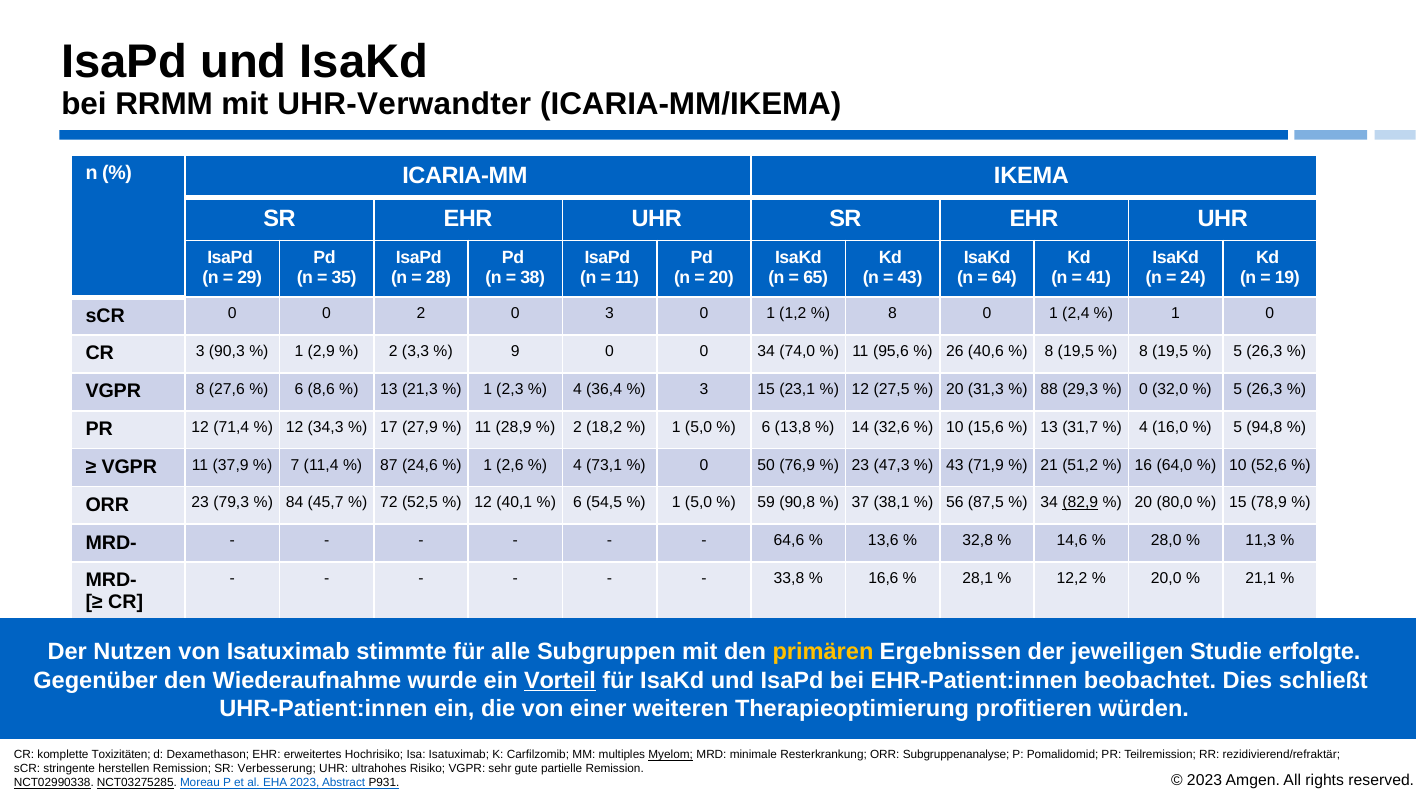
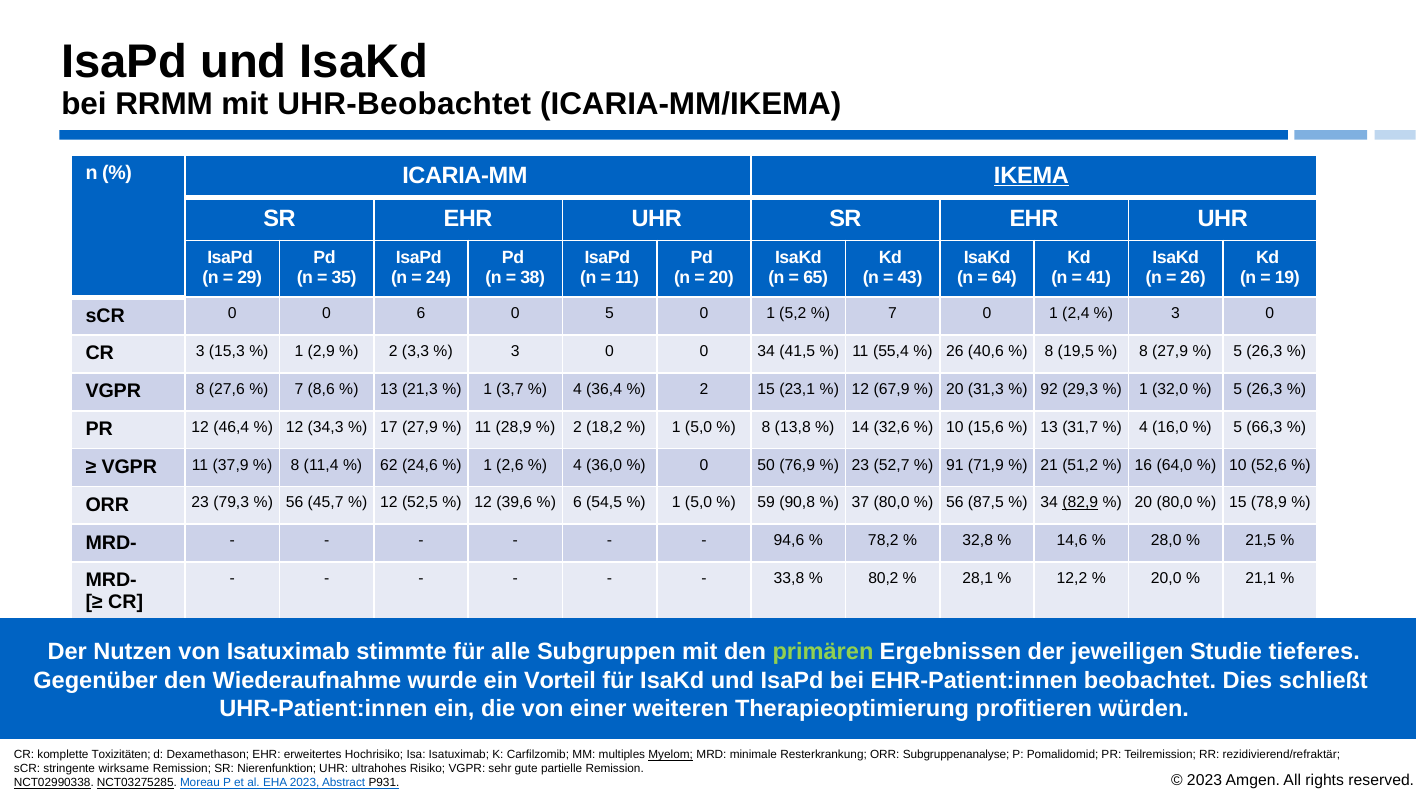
UHR-Verwandter: UHR-Verwandter -> UHR-Beobachtet
IKEMA underline: none -> present
28: 28 -> 24
24 at (1193, 278): 24 -> 26
0 2: 2 -> 6
0 3: 3 -> 5
1,2: 1,2 -> 5,2
8 at (893, 314): 8 -> 7
1 at (1176, 314): 1 -> 3
90,3: 90,3 -> 15,3
9 at (515, 352): 9 -> 3
74,0: 74,0 -> 41,5
95,6: 95,6 -> 55,4
19,5 at (1170, 352): 19,5 -> 27,9
6 at (299, 390): 6 -> 7
2,3: 2,3 -> 3,7
3 at (704, 390): 3 -> 2
27,5: 27,5 -> 67,9
88: 88 -> 92
0 at (1143, 390): 0 -> 1
71,4: 71,4 -> 46,4
6 at (766, 427): 6 -> 8
94,8: 94,8 -> 66,3
7 at (295, 465): 7 -> 8
87: 87 -> 62
73,1: 73,1 -> 36,0
47,3: 47,3 -> 52,7
43 at (955, 465): 43 -> 91
84 at (295, 503): 84 -> 56
72 at (389, 503): 72 -> 12
40,1: 40,1 -> 39,6
37 38,1: 38,1 -> 80,0
64,6: 64,6 -> 94,6
13,6: 13,6 -> 78,2
11,3: 11,3 -> 21,5
16,6: 16,6 -> 80,2
primären colour: yellow -> light green
erfolgte: erfolgte -> tieferes
Vorteil underline: present -> none
herstellen: herstellen -> wirksame
Verbesserung: Verbesserung -> Nierenfunktion
